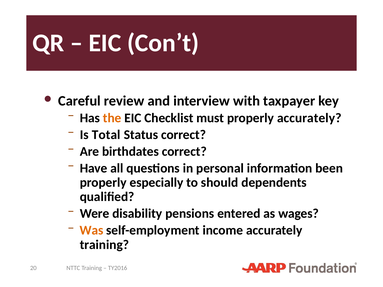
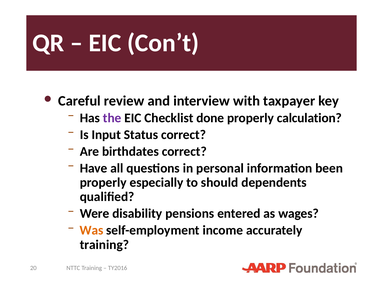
the colour: orange -> purple
must: must -> done
properly accurately: accurately -> calculation
Total: Total -> Input
